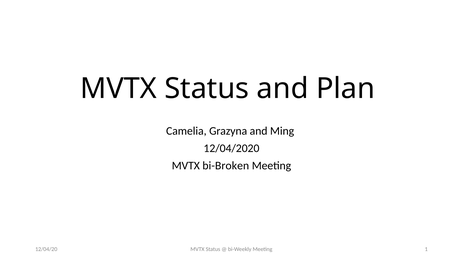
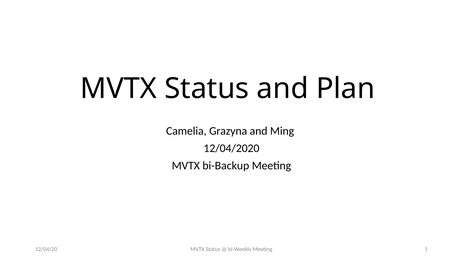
bi-Broken: bi-Broken -> bi-Backup
